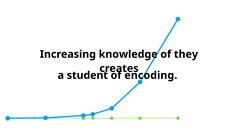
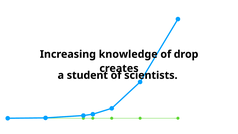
they: they -> drop
encoding: encoding -> scientists
